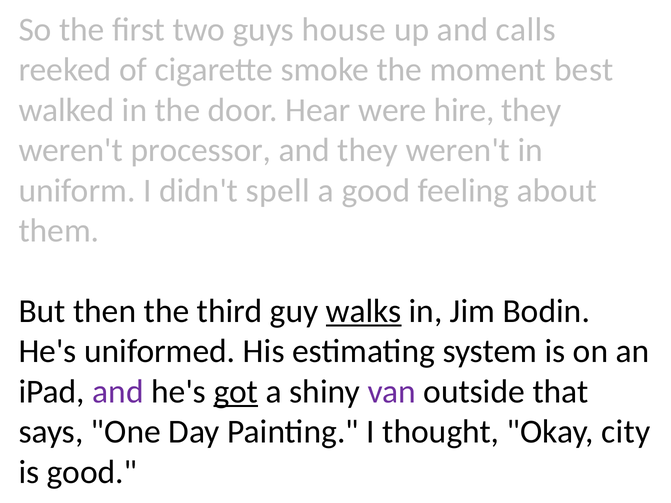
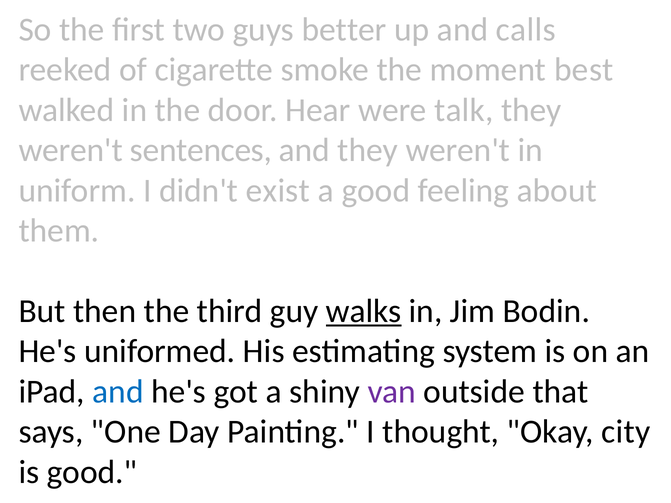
house: house -> better
hire: hire -> talk
processor: processor -> sentences
spell: spell -> exist
and at (118, 392) colour: purple -> blue
got underline: present -> none
